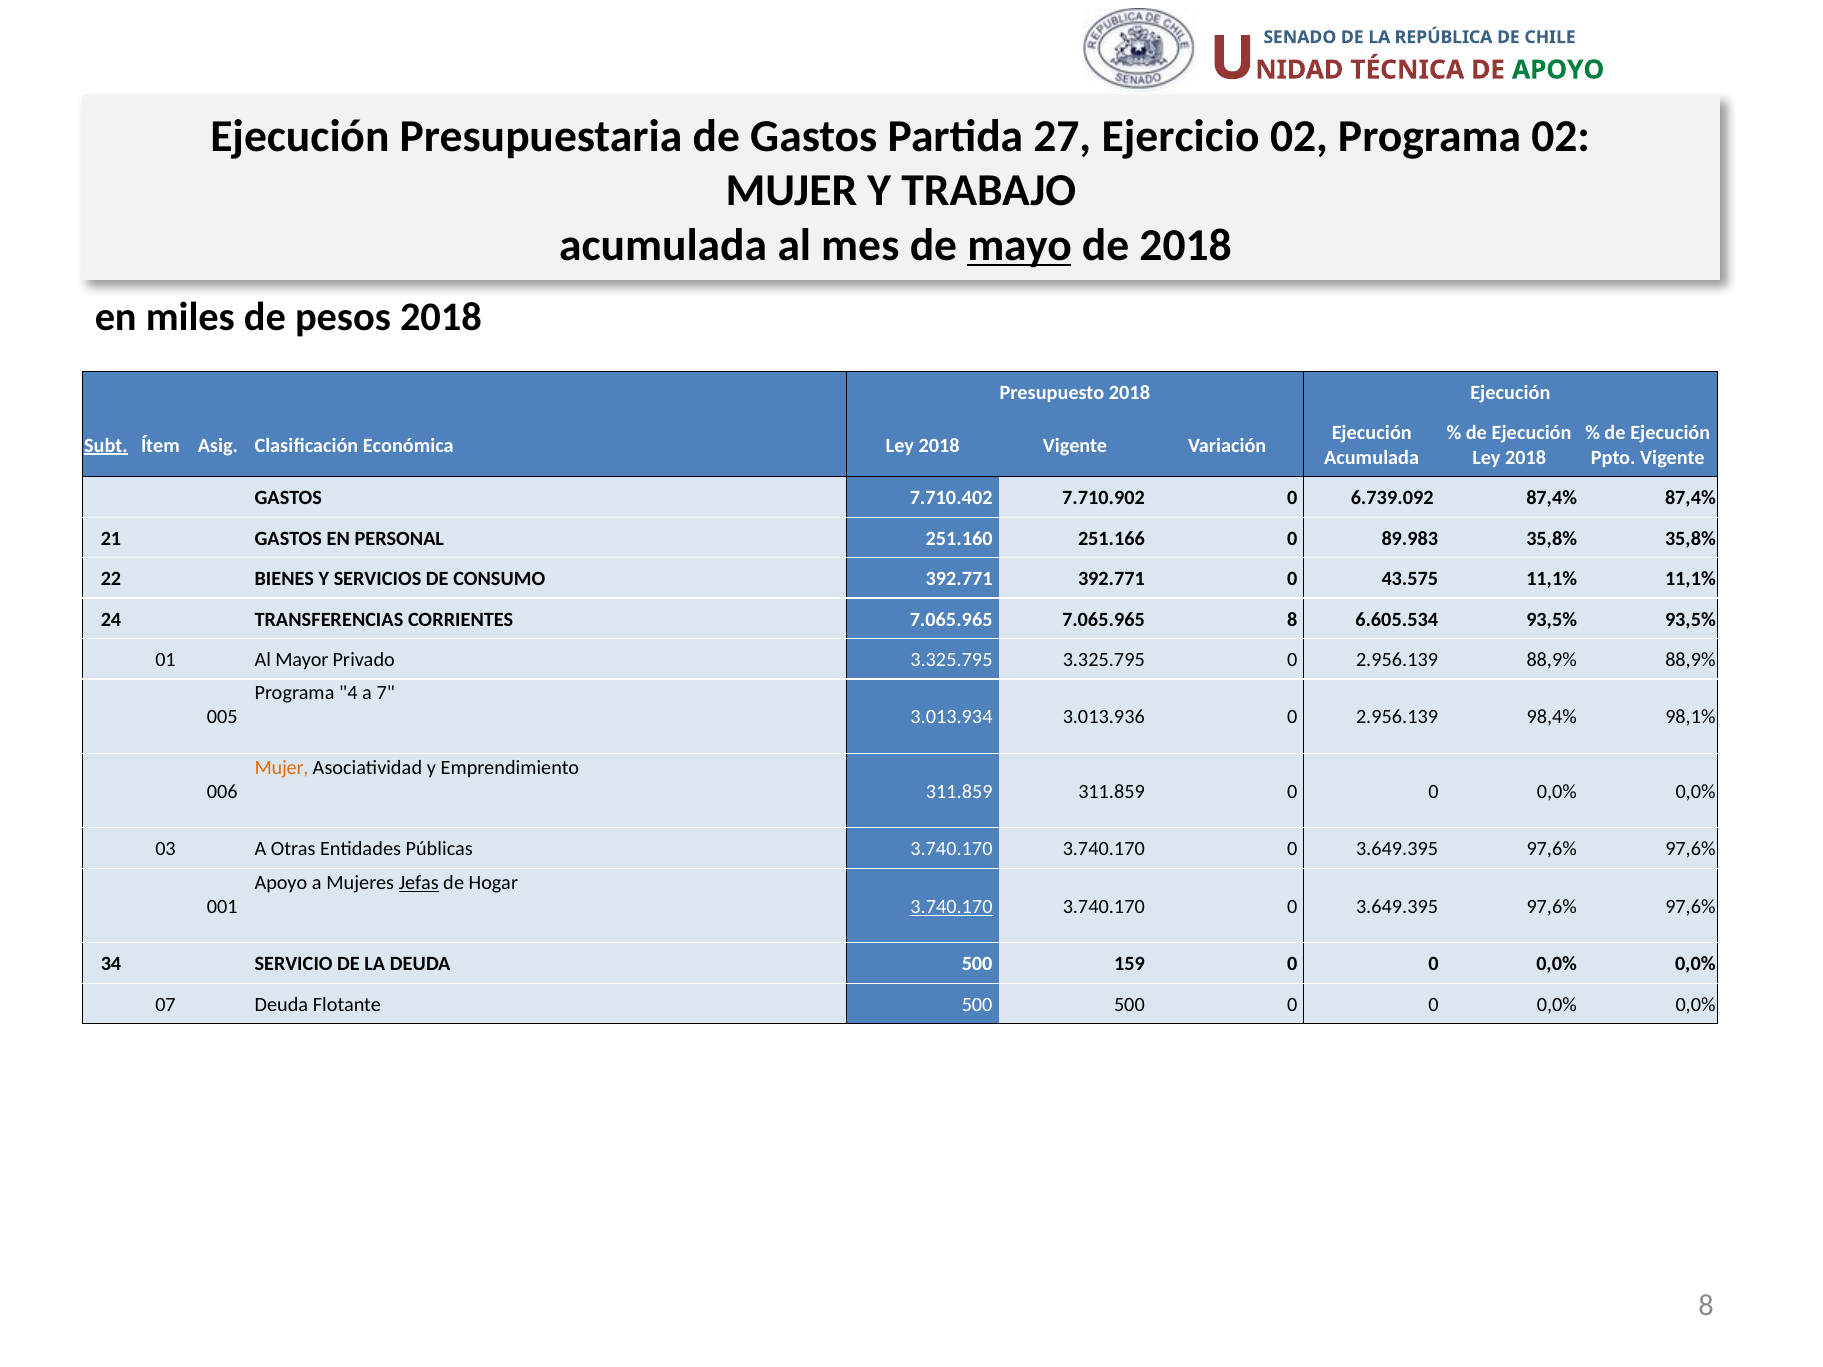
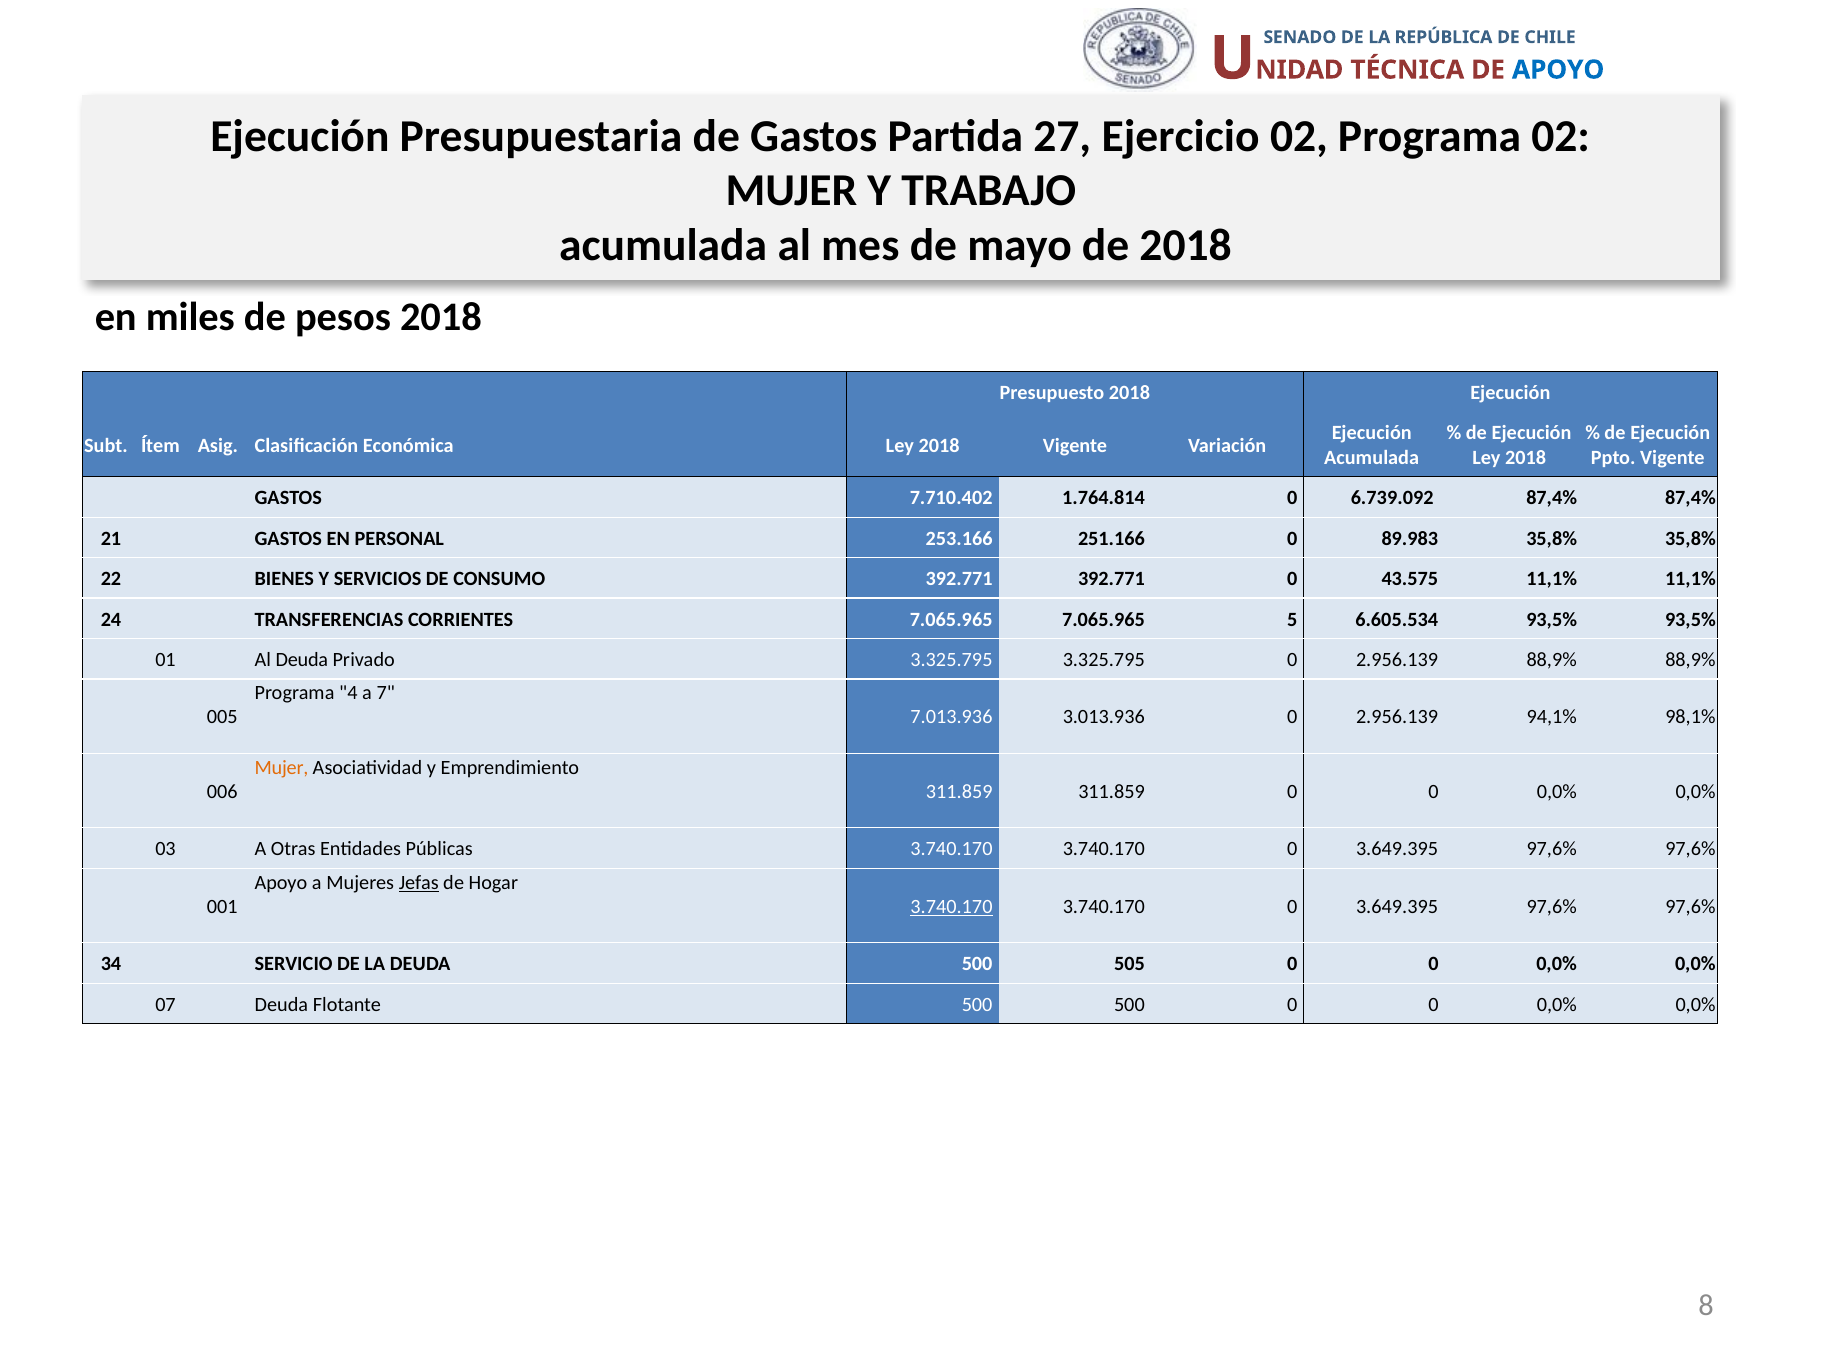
APOYO at (1558, 70) colour: green -> blue
mayo underline: present -> none
Subt underline: present -> none
7.710.902: 7.710.902 -> 1.764.814
251.160: 251.160 -> 253.166
7.065.965 8: 8 -> 5
Al Mayor: Mayor -> Deuda
3.013.934: 3.013.934 -> 7.013.936
98,4%: 98,4% -> 94,1%
159: 159 -> 505
